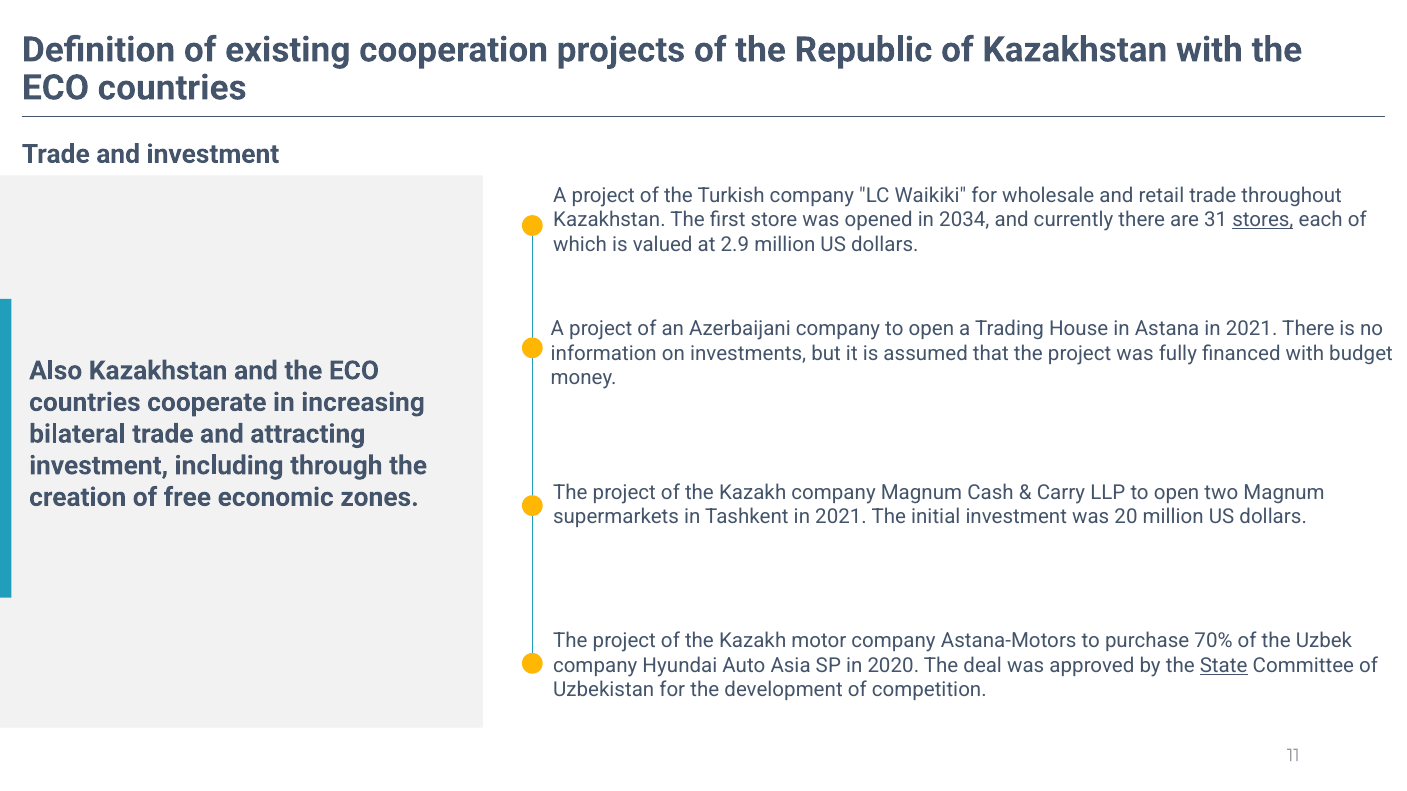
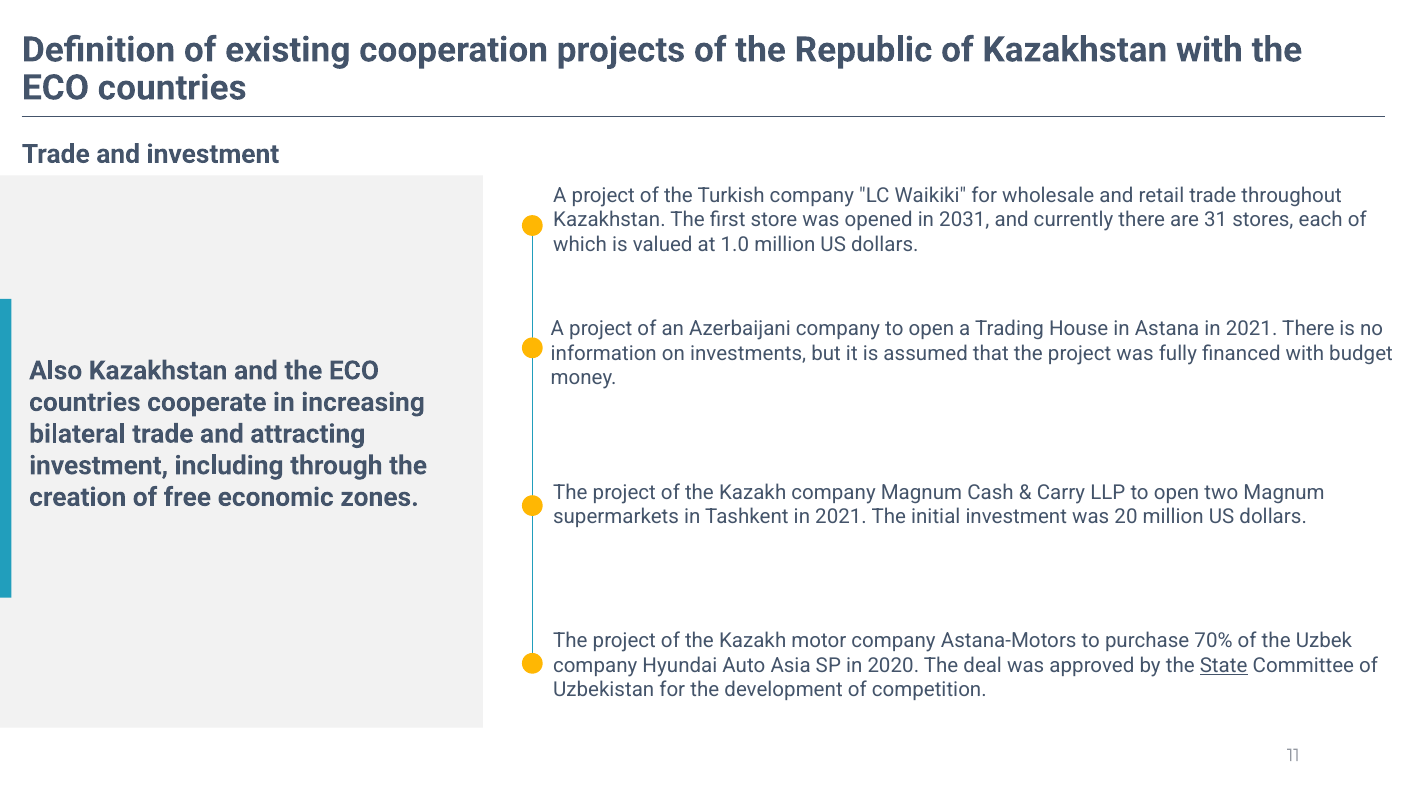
2034: 2034 -> 2031
stores underline: present -> none
2.9: 2.9 -> 1.0
